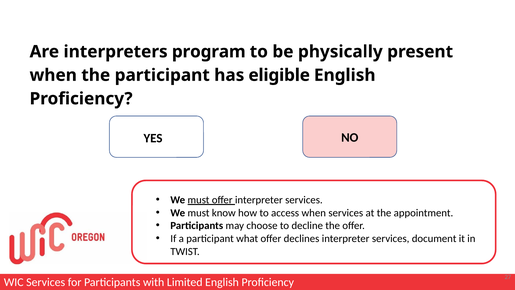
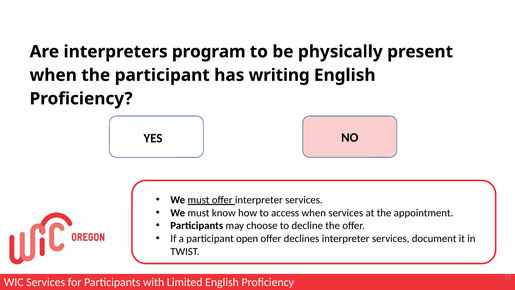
eligible: eligible -> writing
what: what -> open
